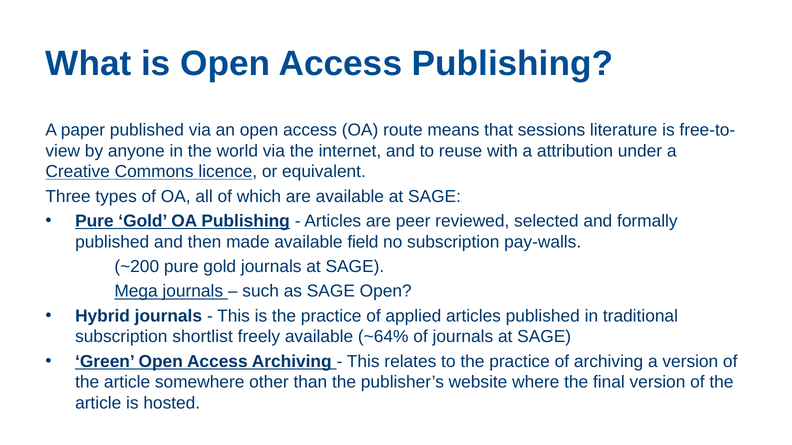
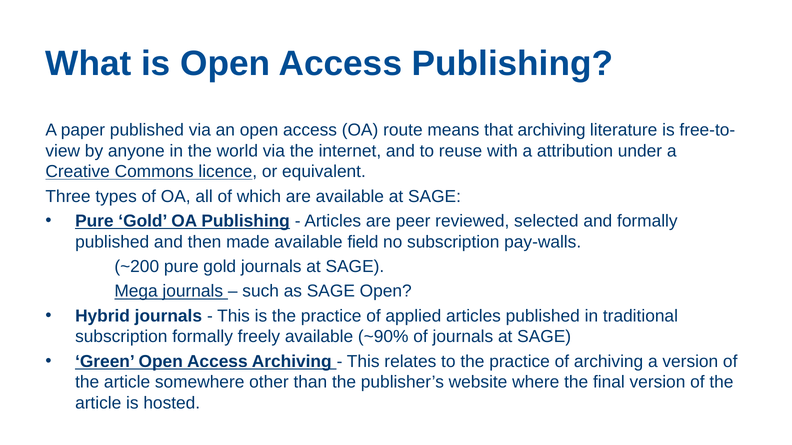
that sessions: sessions -> archiving
subscription shortlist: shortlist -> formally
~64%: ~64% -> ~90%
